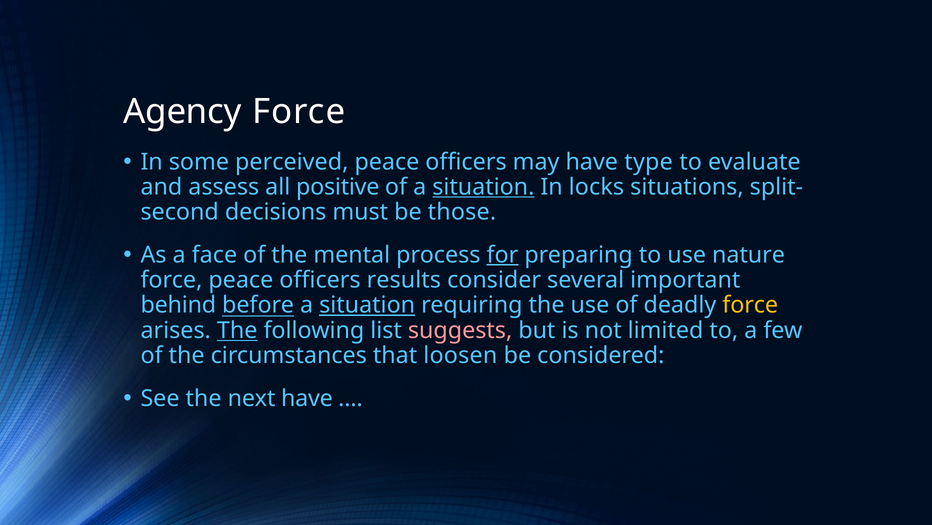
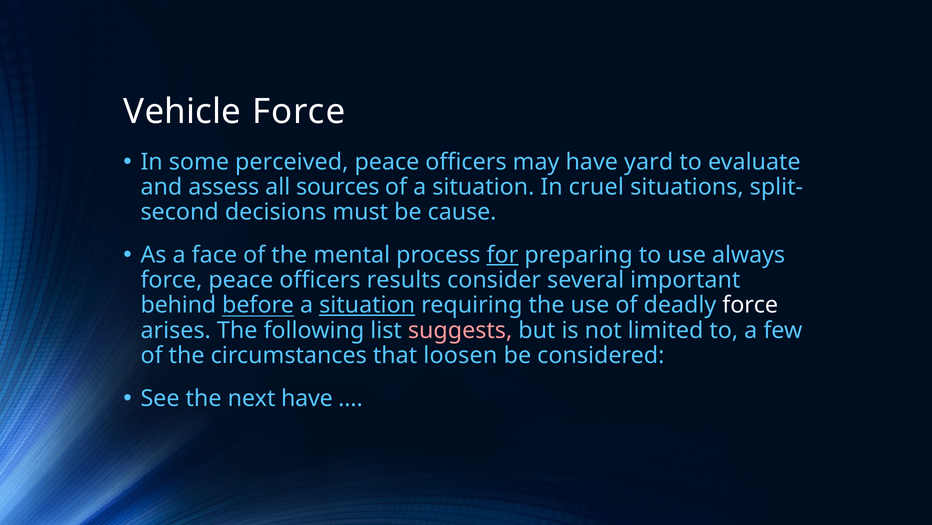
Agency: Agency -> Vehicle
type: type -> yard
positive: positive -> sources
situation at (483, 187) underline: present -> none
locks: locks -> cruel
those: those -> cause
nature: nature -> always
force at (750, 305) colour: yellow -> white
The at (237, 330) underline: present -> none
